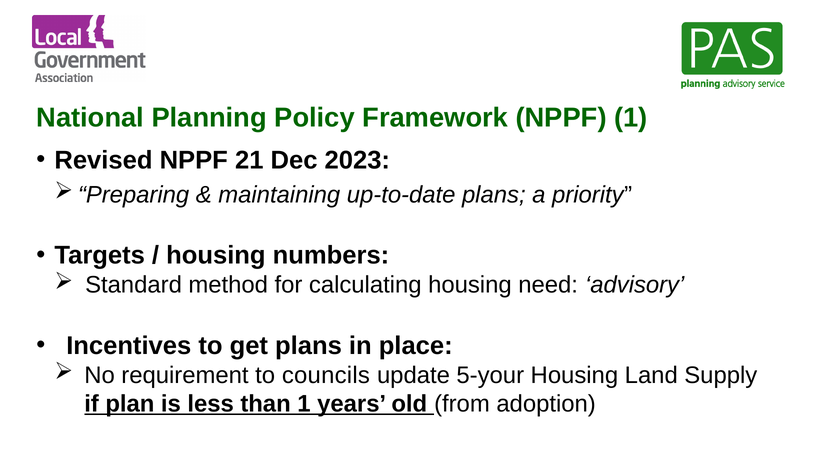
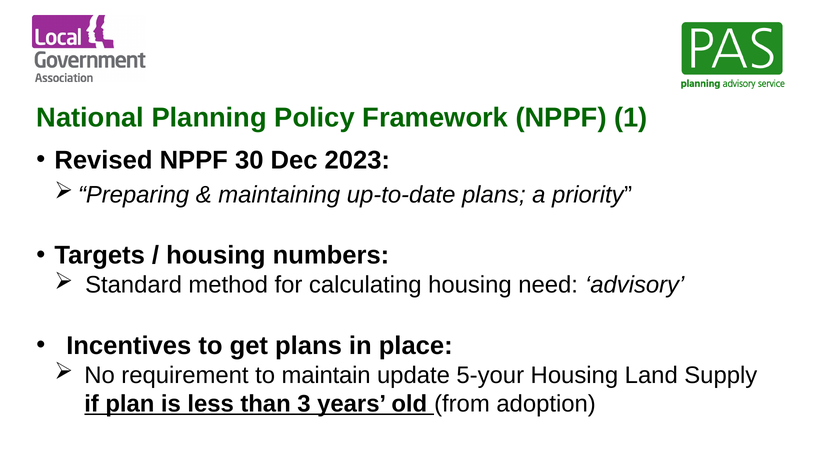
21: 21 -> 30
councils: councils -> maintain
than 1: 1 -> 3
